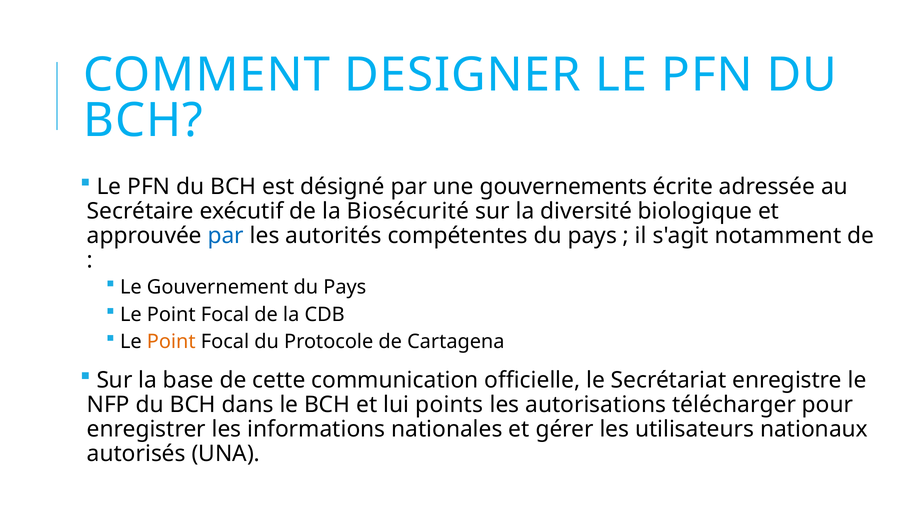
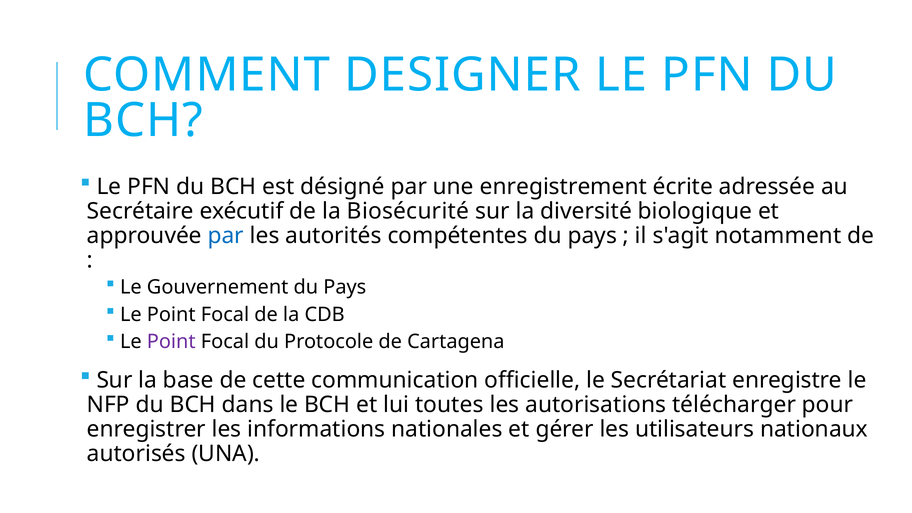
gouvernements: gouvernements -> enregistrement
Point at (171, 342) colour: orange -> purple
points: points -> toutes
